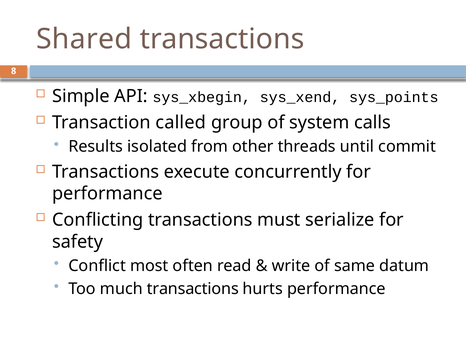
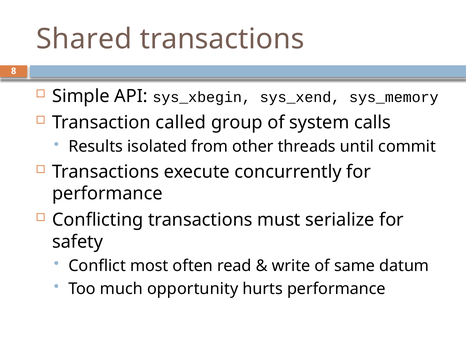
sys_points: sys_points -> sys_memory
much transactions: transactions -> opportunity
